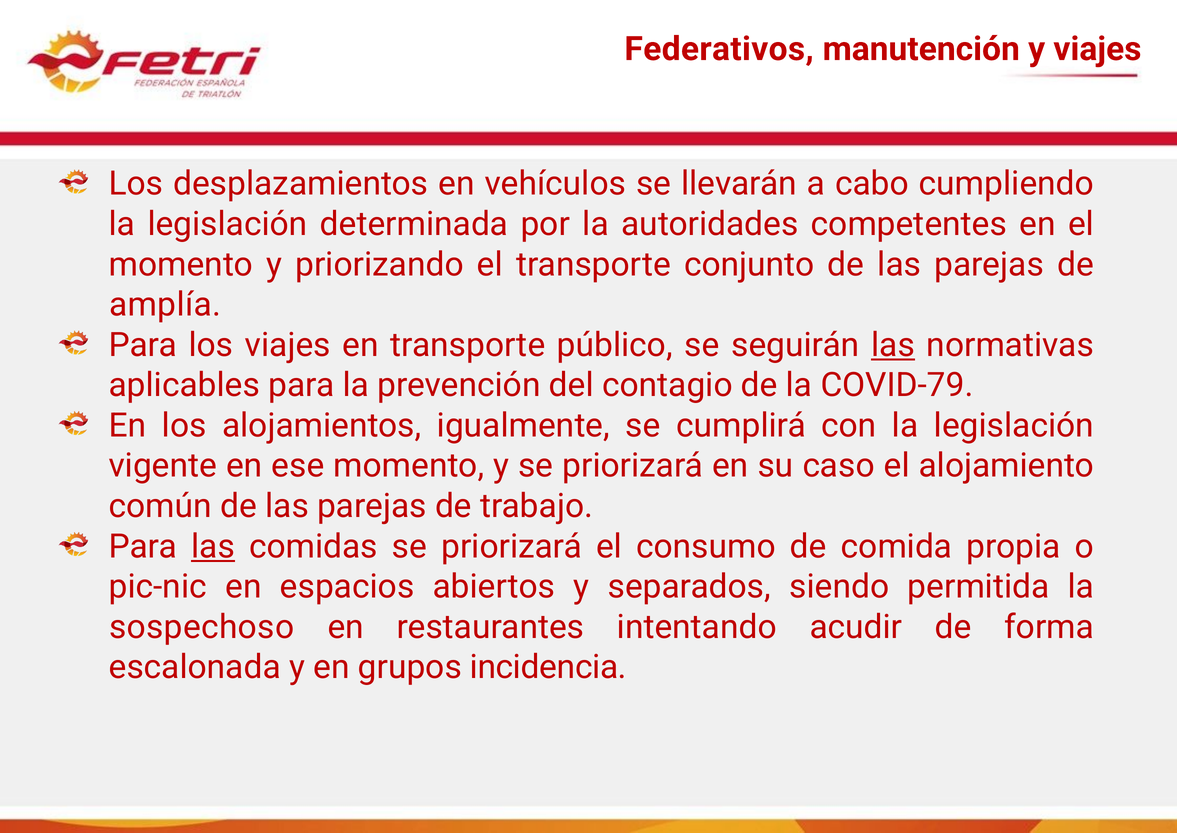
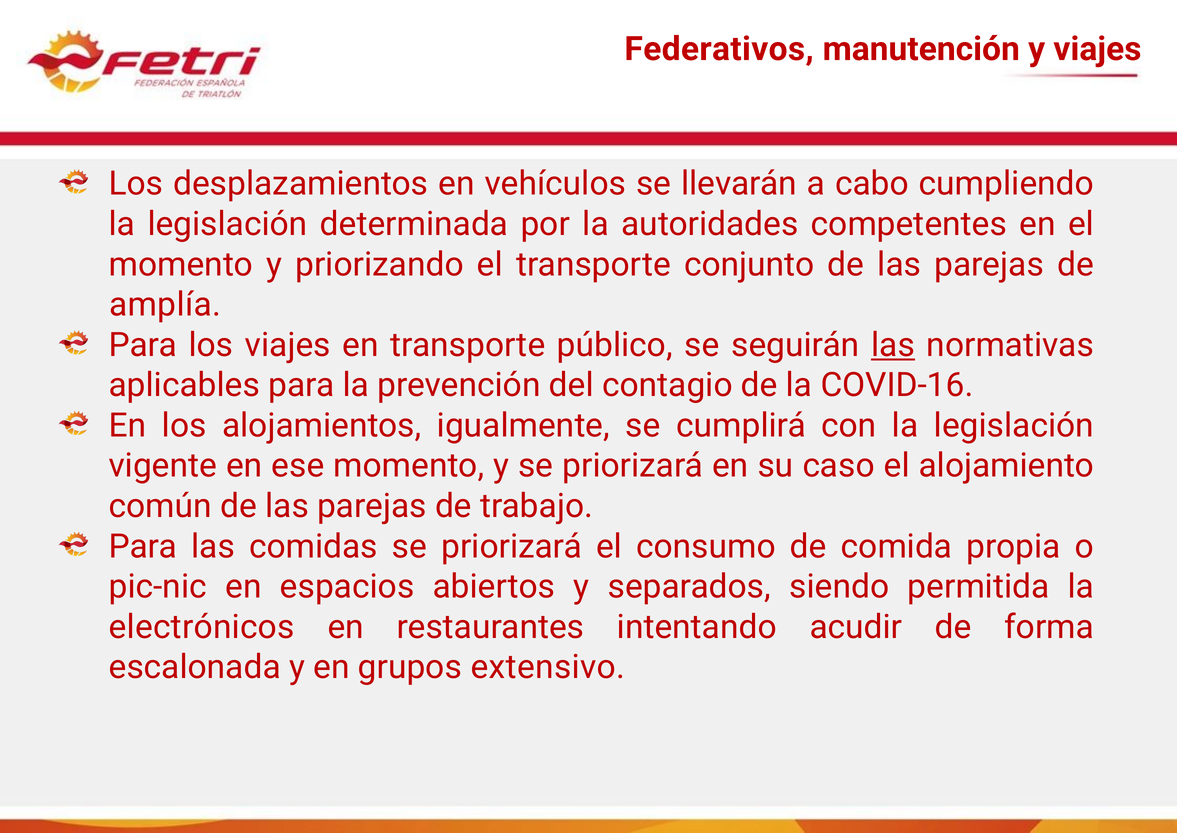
COVID-79: COVID-79 -> COVID-16
las at (213, 546) underline: present -> none
sospechoso: sospechoso -> electrónicos
incidencia: incidencia -> extensivo
